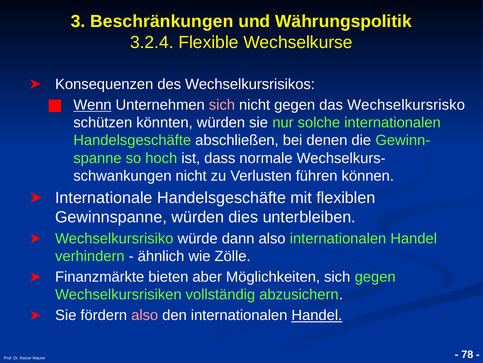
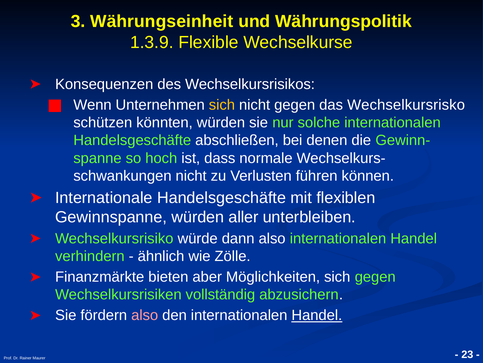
Beschränkungen: Beschränkungen -> Währungseinheit
3.2.4: 3.2.4 -> 1.3.9
Wenn underline: present -> none
sich at (222, 105) colour: pink -> yellow
dies: dies -> aller
78: 78 -> 23
